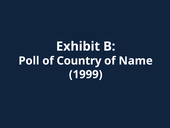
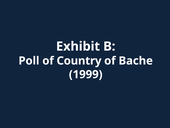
Name: Name -> Bache
